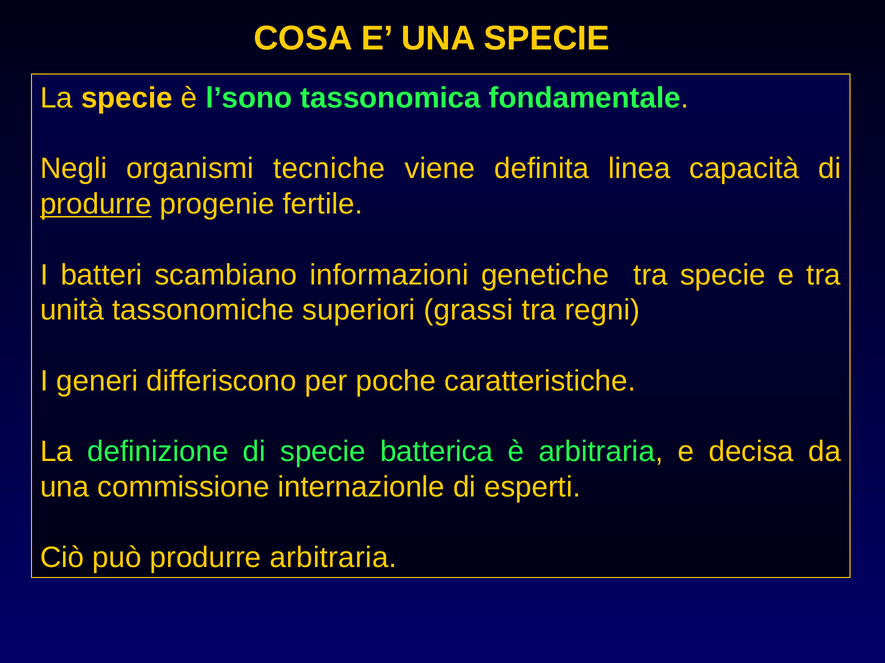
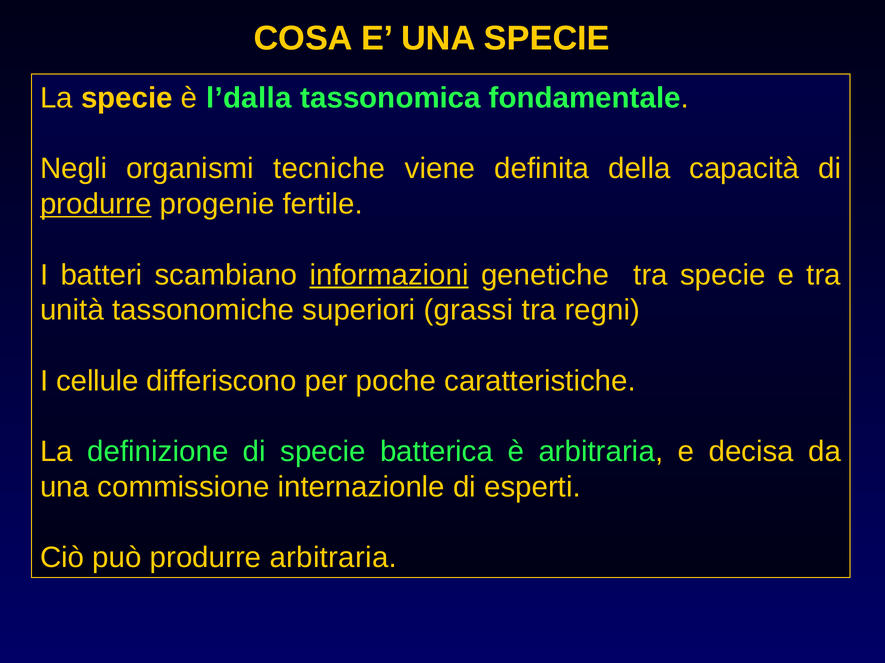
l’sono: l’sono -> l’dalla
linea: linea -> della
informazioni underline: none -> present
generi: generi -> cellule
